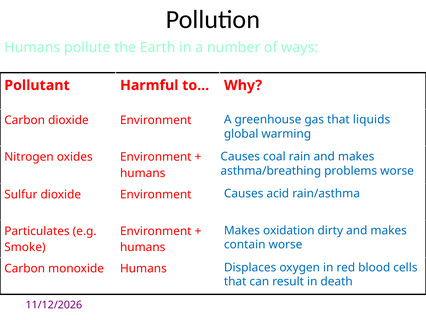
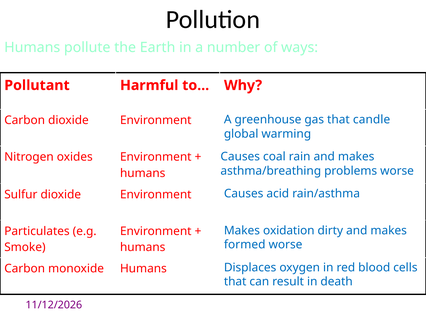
liquids: liquids -> candle
contain: contain -> formed
